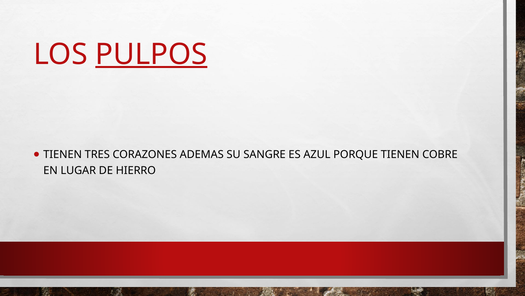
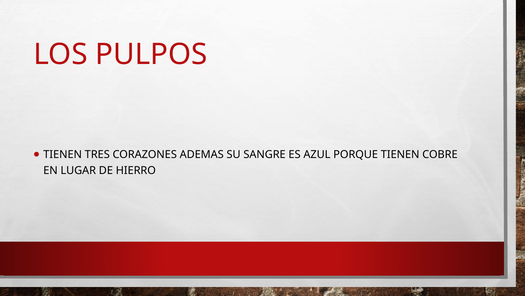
PULPOS underline: present -> none
